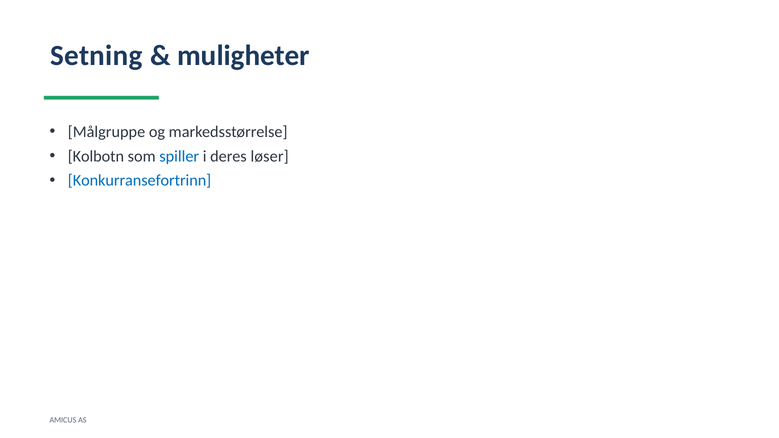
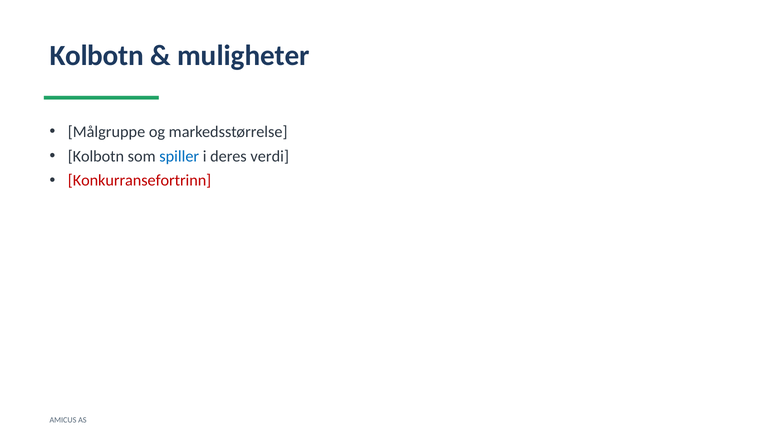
Setning at (96, 56): Setning -> Kolbotn
løser: løser -> verdi
Konkurransefortrinn colour: blue -> red
